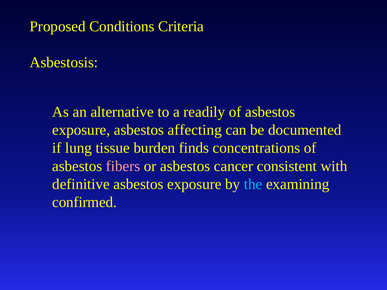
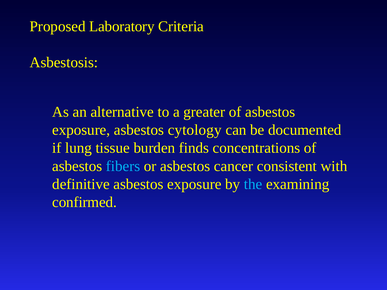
Conditions: Conditions -> Laboratory
readily: readily -> greater
affecting: affecting -> cytology
fibers colour: pink -> light blue
